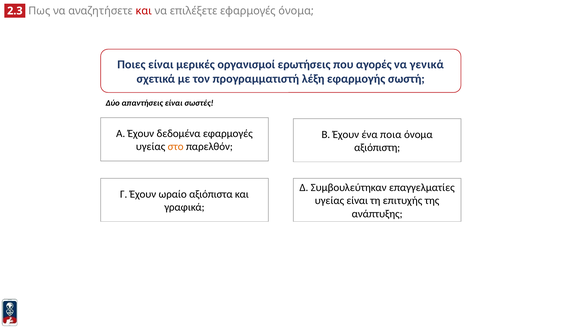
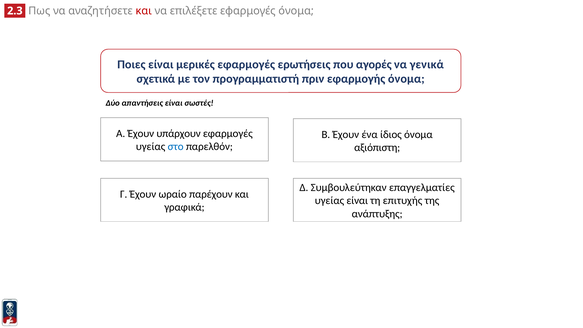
μερικές οργανισμοί: οργανισμοί -> εφαρμογές
λέξη: λέξη -> πριν
εφαρμογής σωστή: σωστή -> όνομα
δεδομένα: δεδομένα -> υπάρχουν
ποια: ποια -> ίδιος
στο colour: orange -> blue
αξιόπιστα: αξιόπιστα -> παρέχουν
